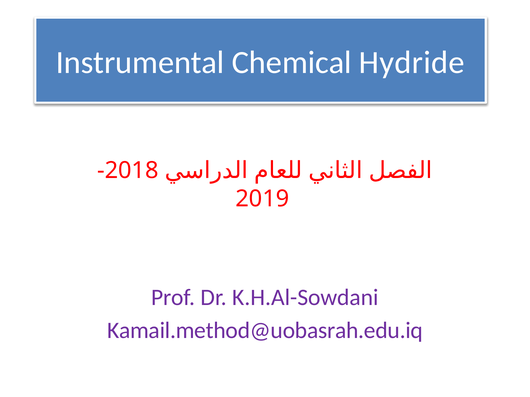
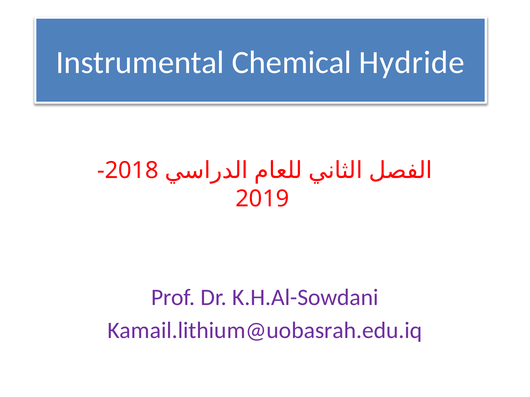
Kamail.method@uobasrah.edu.iq: Kamail.method@uobasrah.edu.iq -> Kamail.lithium@uobasrah.edu.iq
